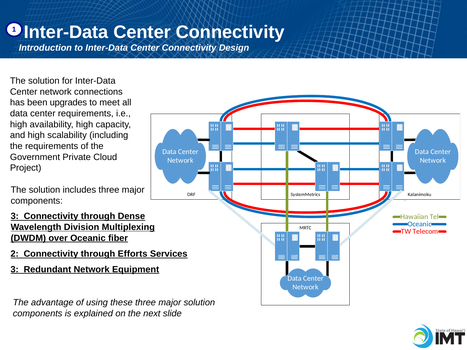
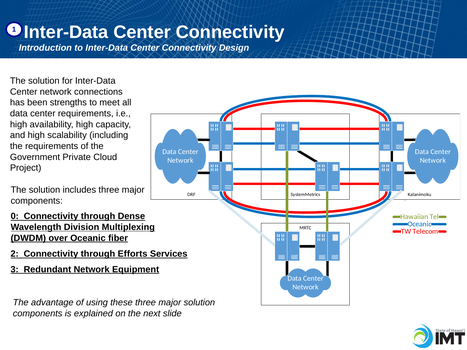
upgrades: upgrades -> strengths
3 at (15, 216): 3 -> 0
